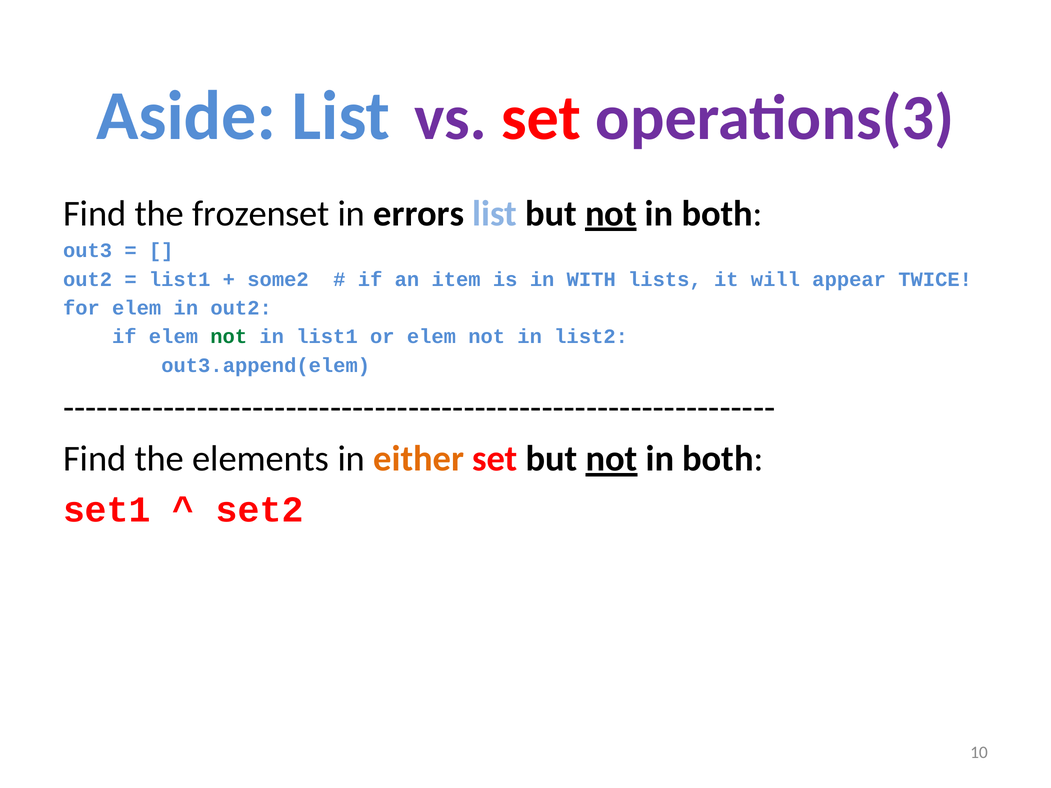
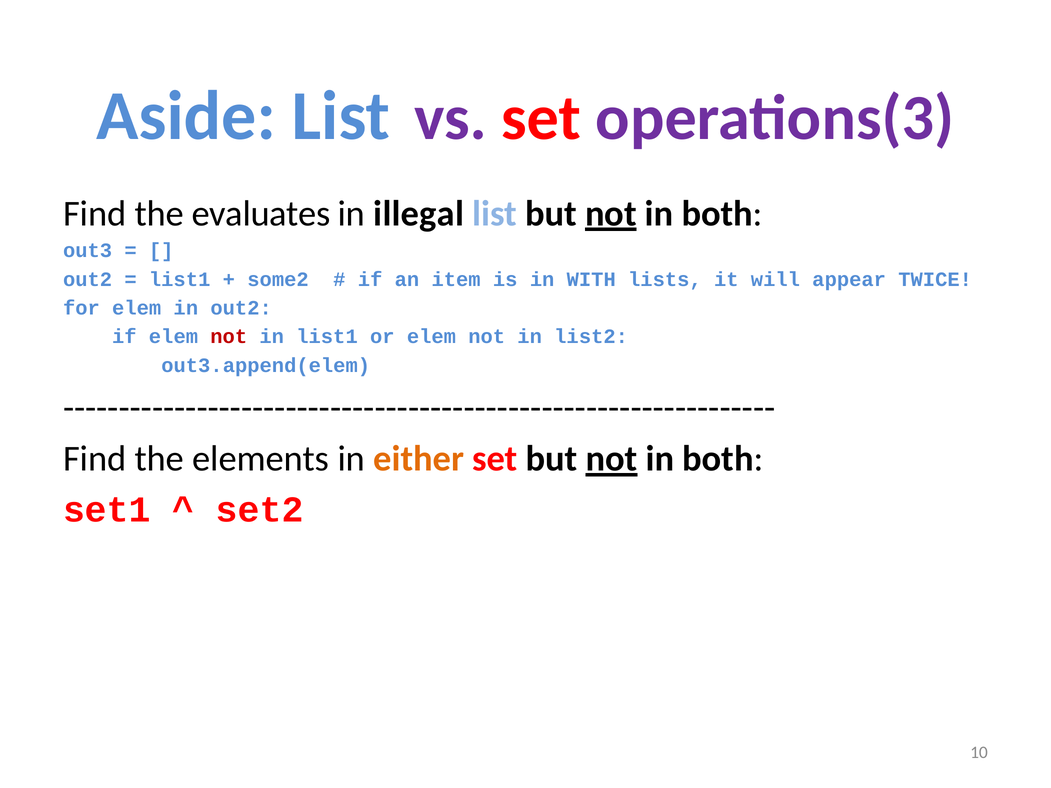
frozenset: frozenset -> evaluates
errors: errors -> illegal
not at (229, 337) colour: green -> red
